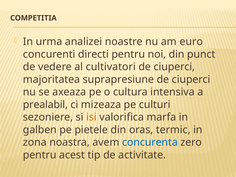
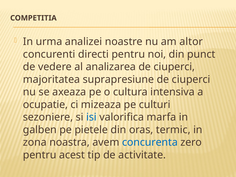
euro: euro -> altor
cultivatori: cultivatori -> analizarea
prealabil: prealabil -> ocupatie
isi colour: orange -> blue
